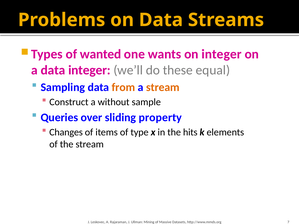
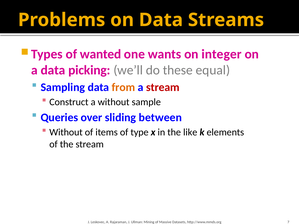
data integer: integer -> picking
stream at (163, 87) colour: orange -> red
property: property -> between
Changes at (66, 132): Changes -> Without
hits: hits -> like
